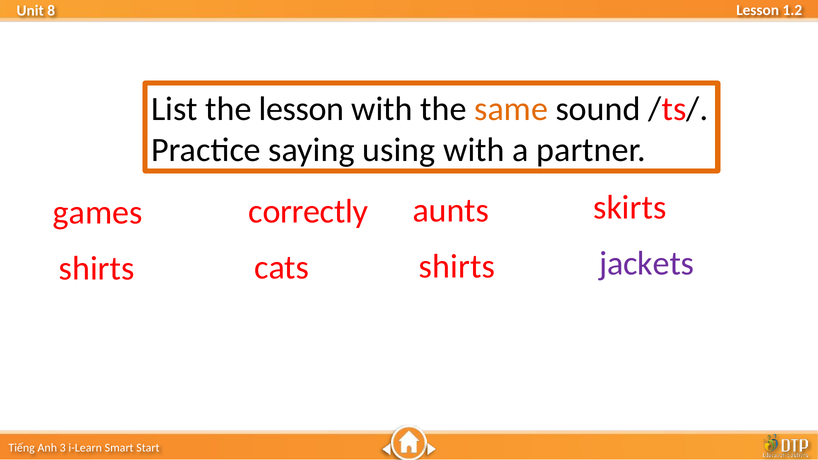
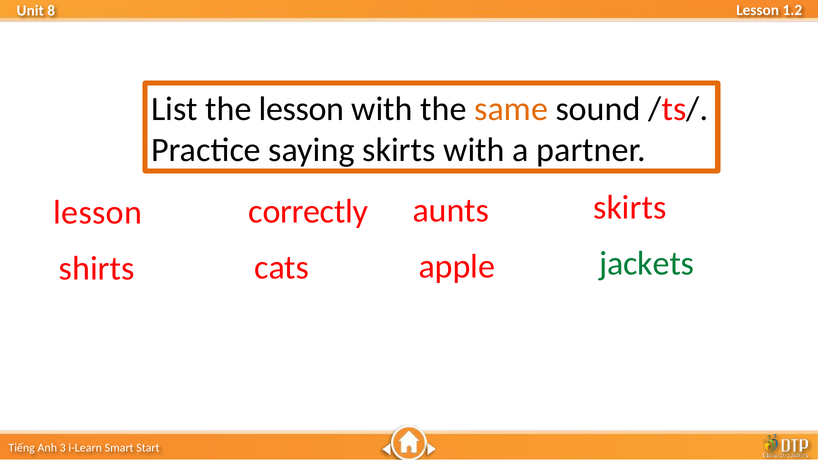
saying using: using -> skirts
games at (98, 213): games -> lesson
jackets colour: purple -> green
shirts at (457, 267): shirts -> apple
